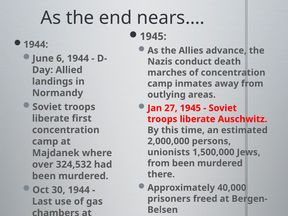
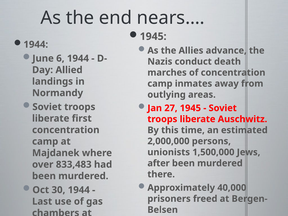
from at (159, 163): from -> after
324,532: 324,532 -> 833,483
